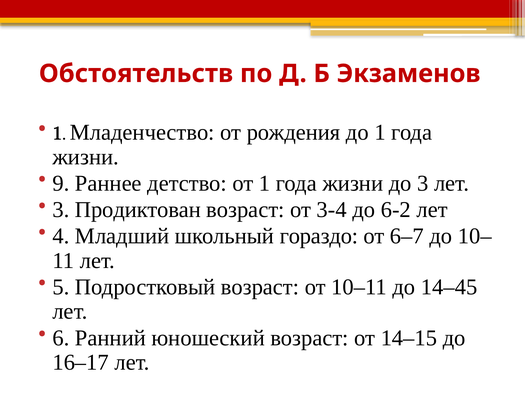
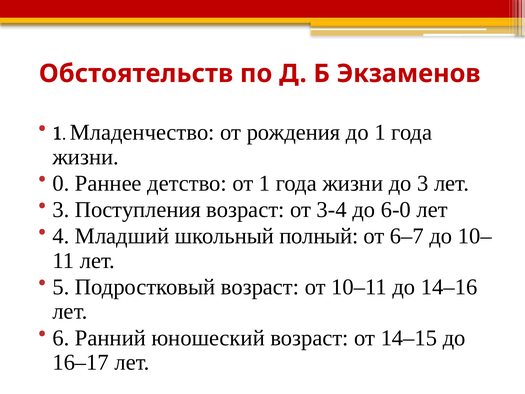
9: 9 -> 0
Продиктован: Продиктован -> Поступления
6-2: 6-2 -> 6-0
гораздо: гораздо -> полный
14–45: 14–45 -> 14–16
